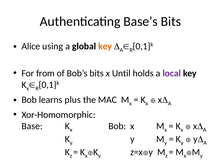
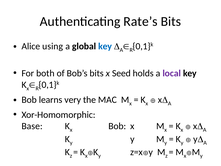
Base’s: Base’s -> Rate’s
key at (105, 46) colour: orange -> blue
from: from -> both
Until: Until -> Seed
plus: plus -> very
